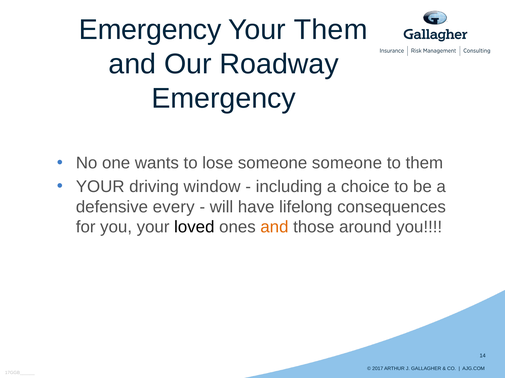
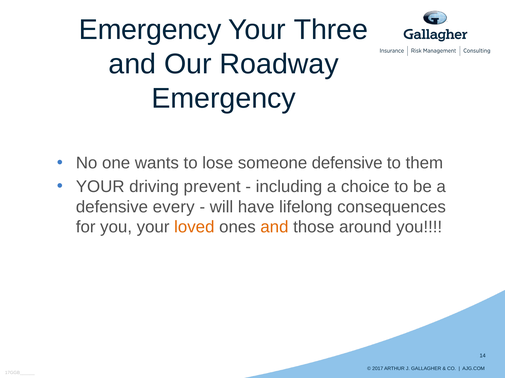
Your Them: Them -> Three
someone someone: someone -> defensive
window: window -> prevent
loved colour: black -> orange
